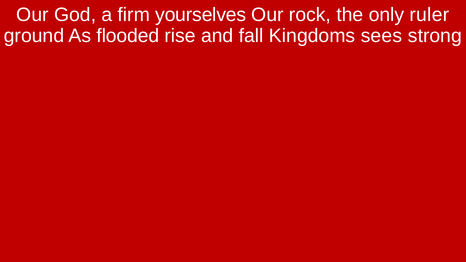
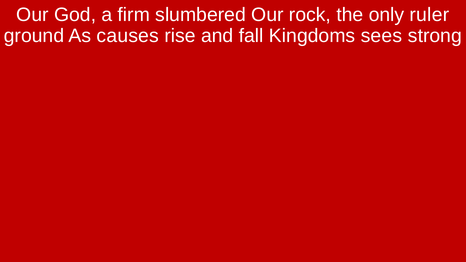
yourselves: yourselves -> slumbered
flooded: flooded -> causes
